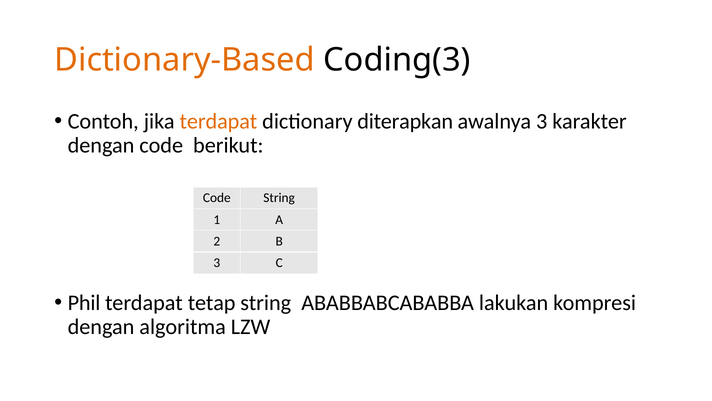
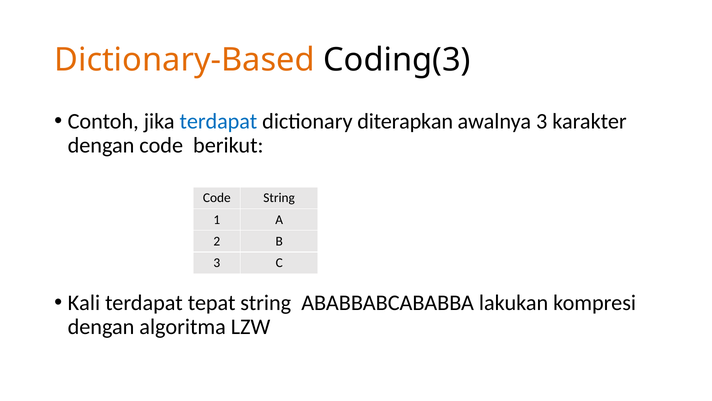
terdapat at (218, 121) colour: orange -> blue
Phil: Phil -> Kali
tetap: tetap -> tepat
